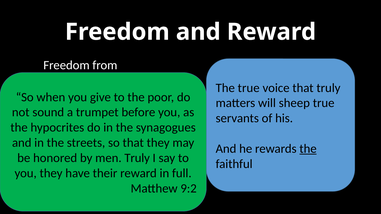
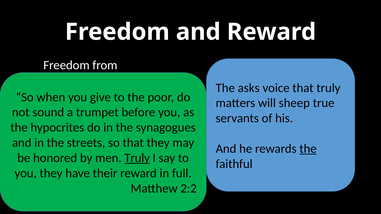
The true: true -> asks
Truly at (137, 158) underline: none -> present
9:2: 9:2 -> 2:2
